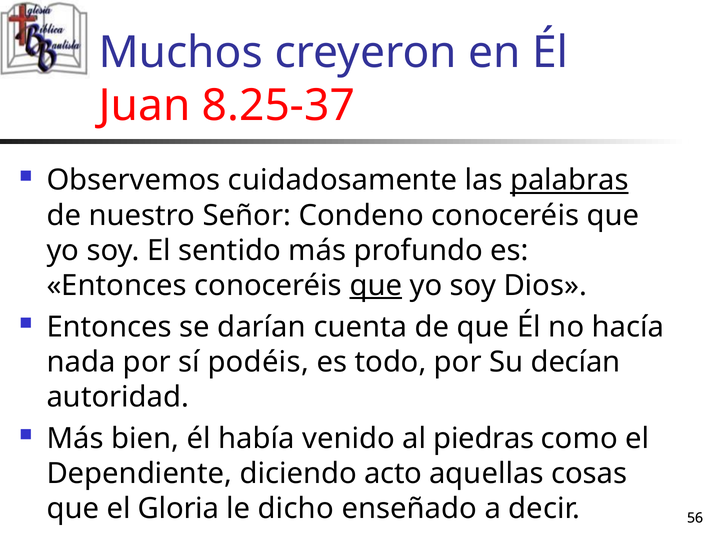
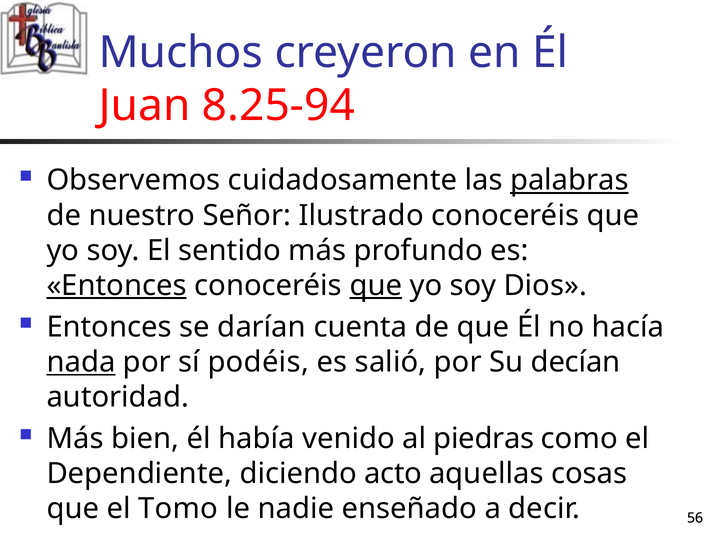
8.25-37: 8.25-37 -> 8.25-94
Condeno: Condeno -> Ilustrado
Entonces at (117, 286) underline: none -> present
nada underline: none -> present
todo: todo -> salió
Gloria: Gloria -> Tomo
dicho: dicho -> nadie
